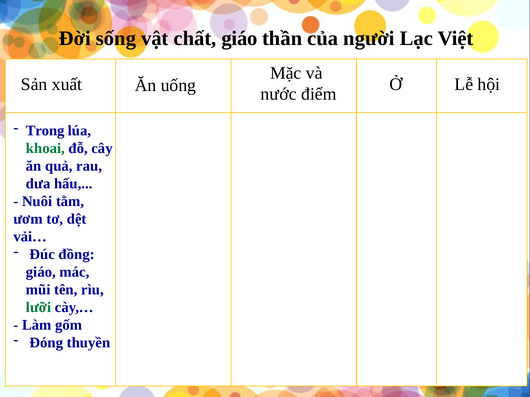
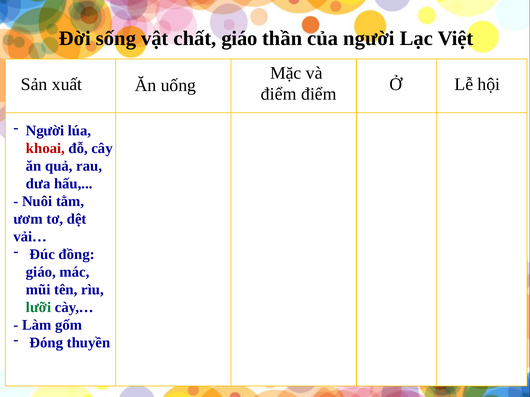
nước at (279, 94): nước -> điểm
Trong at (45, 131): Trong -> Người
khoai colour: green -> red
